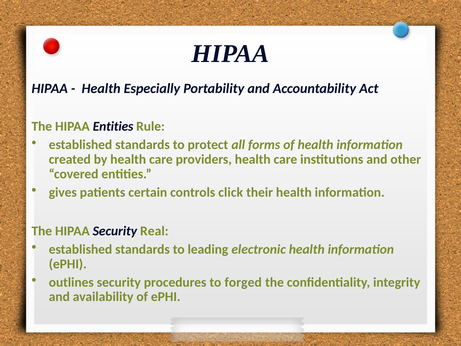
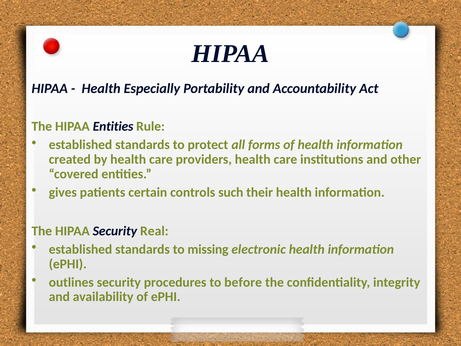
click: click -> such
leading: leading -> missing
forged: forged -> before
